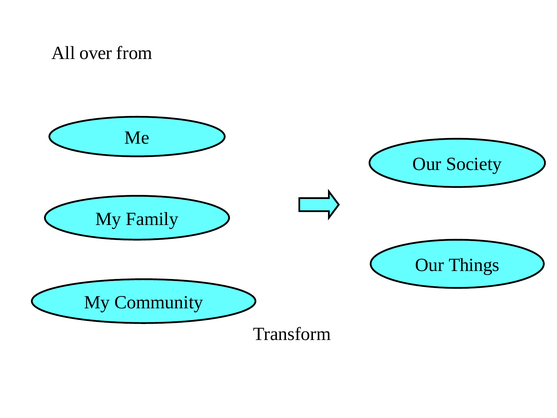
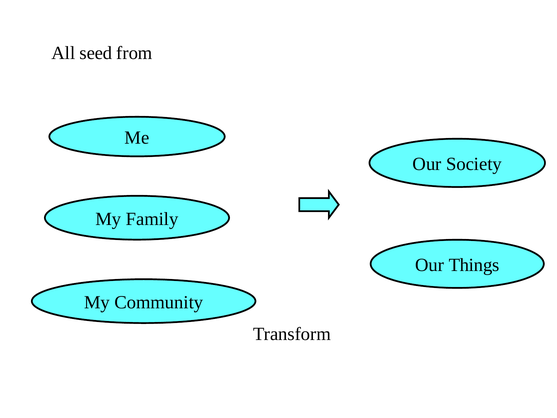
over: over -> seed
